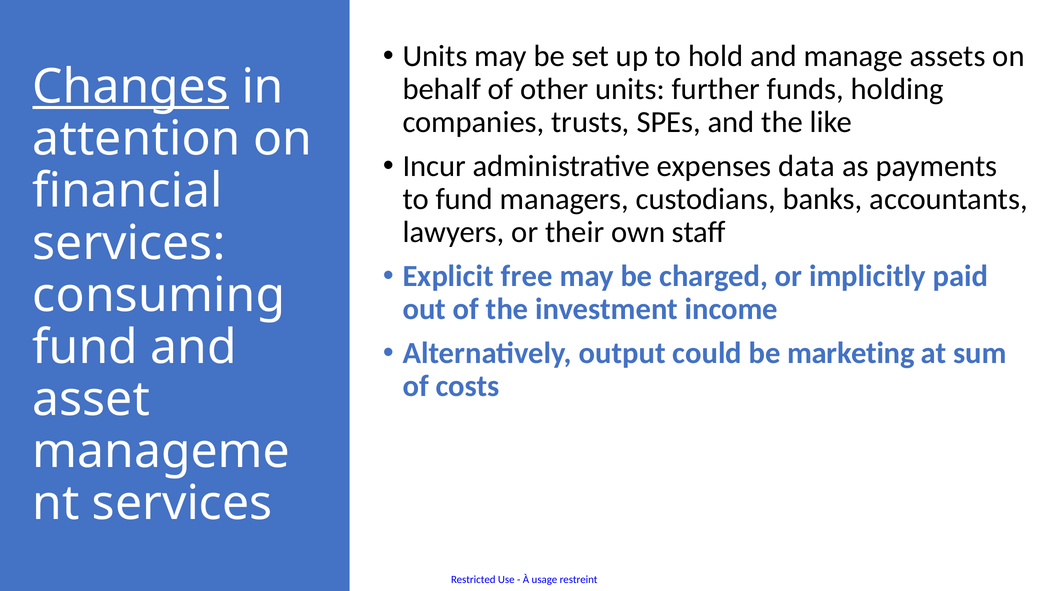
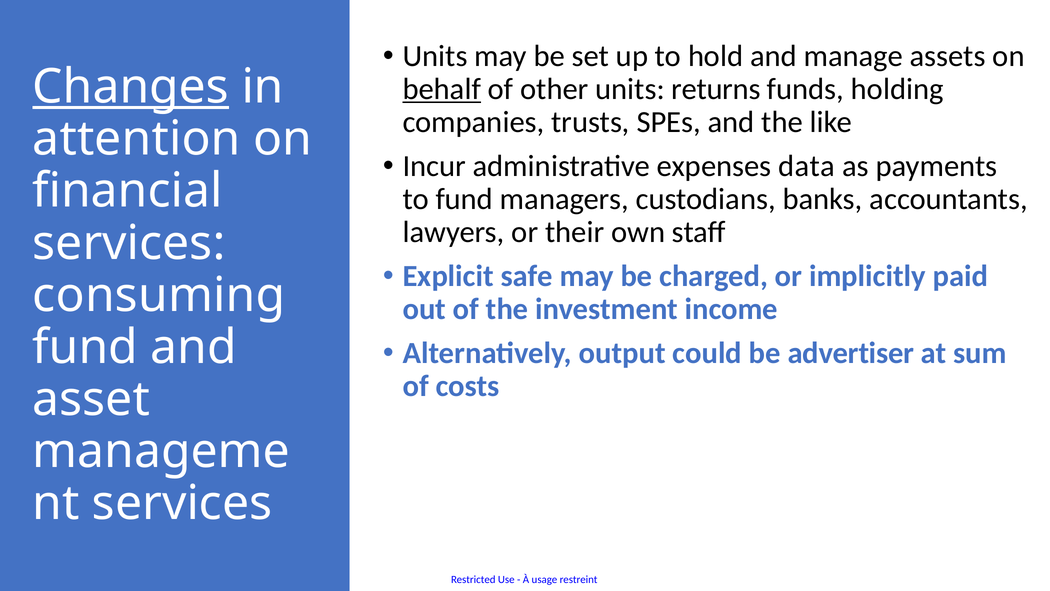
behalf underline: none -> present
further: further -> returns
free: free -> safe
marketing: marketing -> advertiser
